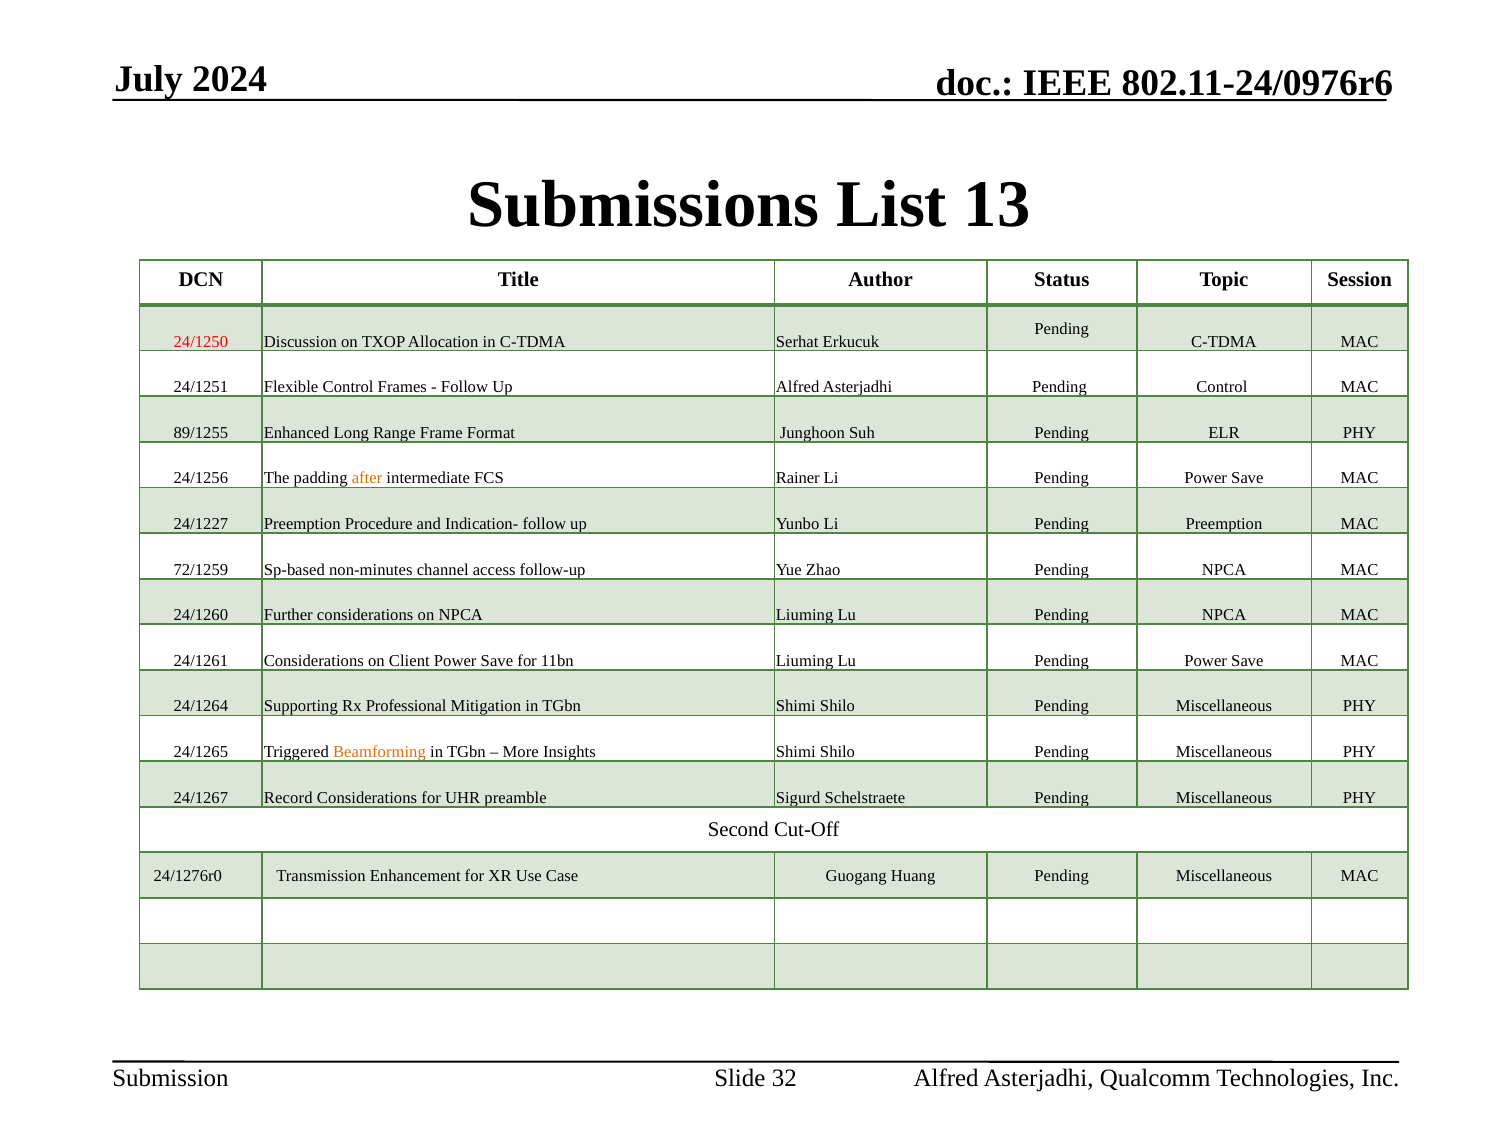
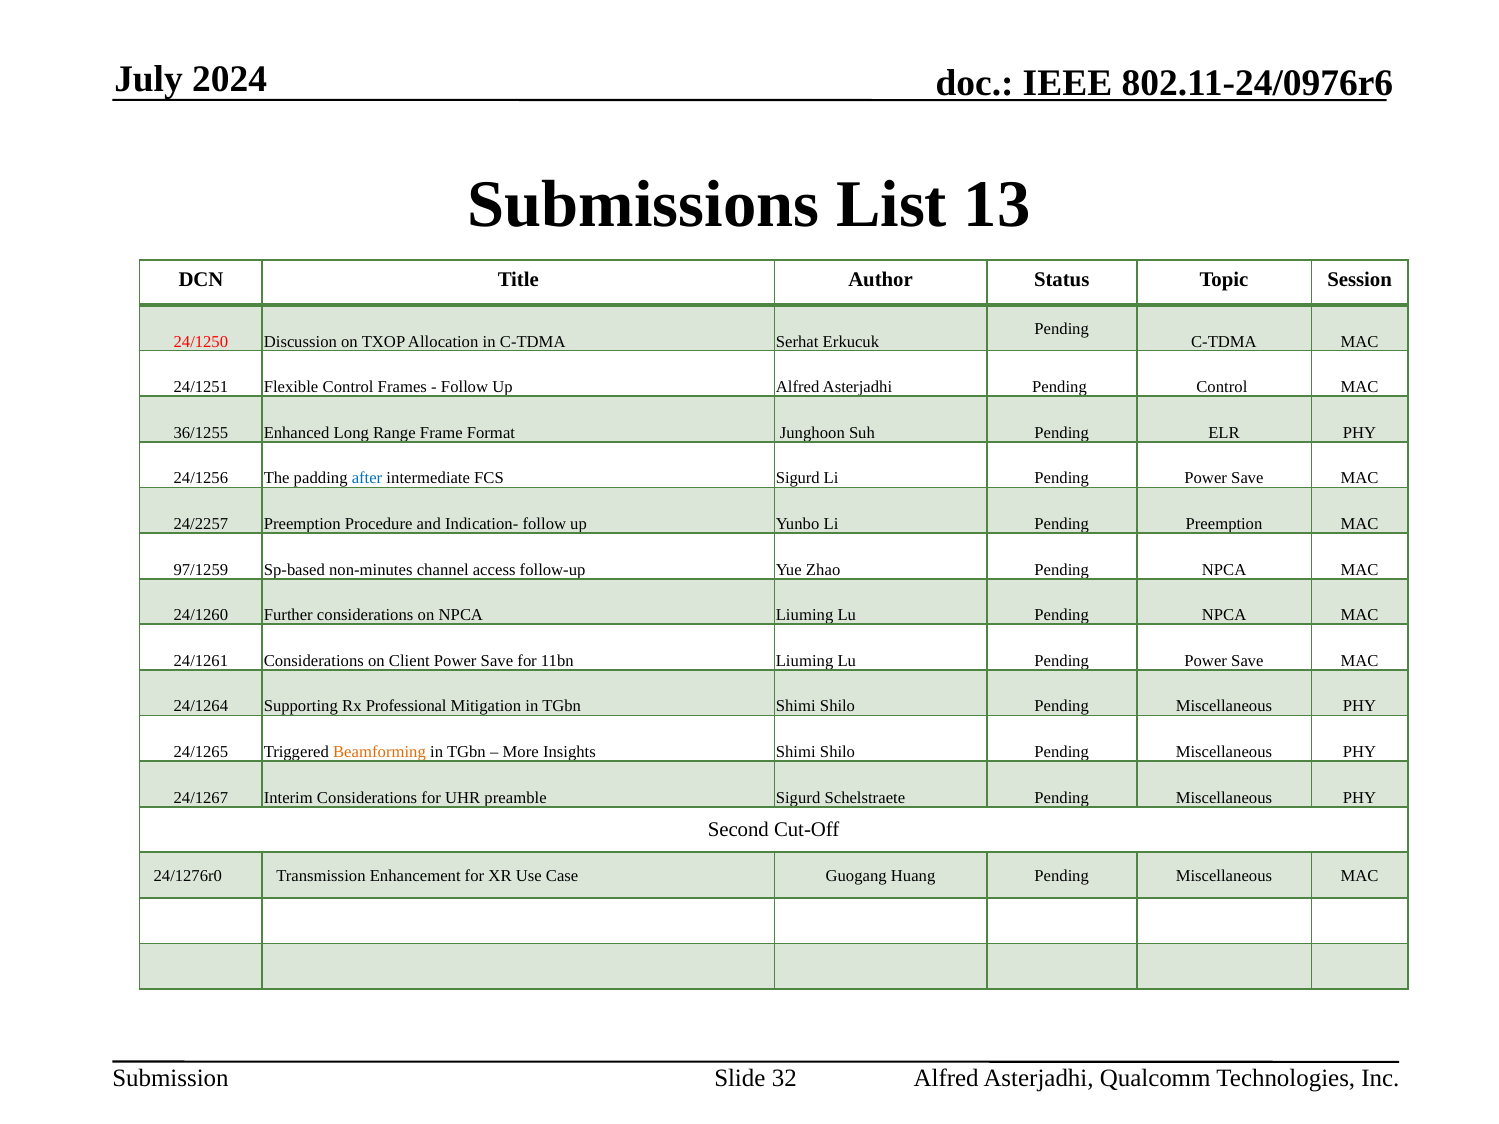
89/1255: 89/1255 -> 36/1255
after colour: orange -> blue
FCS Rainer: Rainer -> Sigurd
24/1227: 24/1227 -> 24/2257
72/1259: 72/1259 -> 97/1259
Record: Record -> Interim
